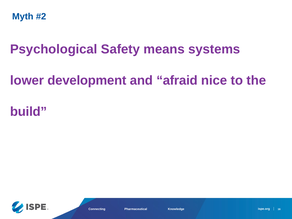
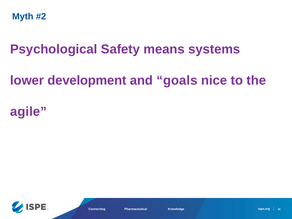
afraid: afraid -> goals
build: build -> agile
